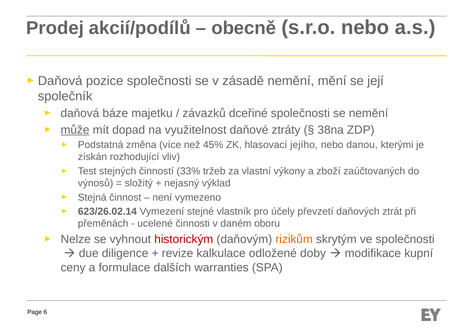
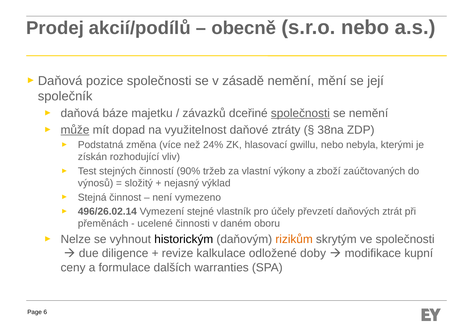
společnosti at (300, 114) underline: none -> present
45%: 45% -> 24%
jejího: jejího -> gwillu
danou: danou -> nebyla
33%: 33% -> 90%
623/26.02.14: 623/26.02.14 -> 496/26.02.14
historickým colour: red -> black
